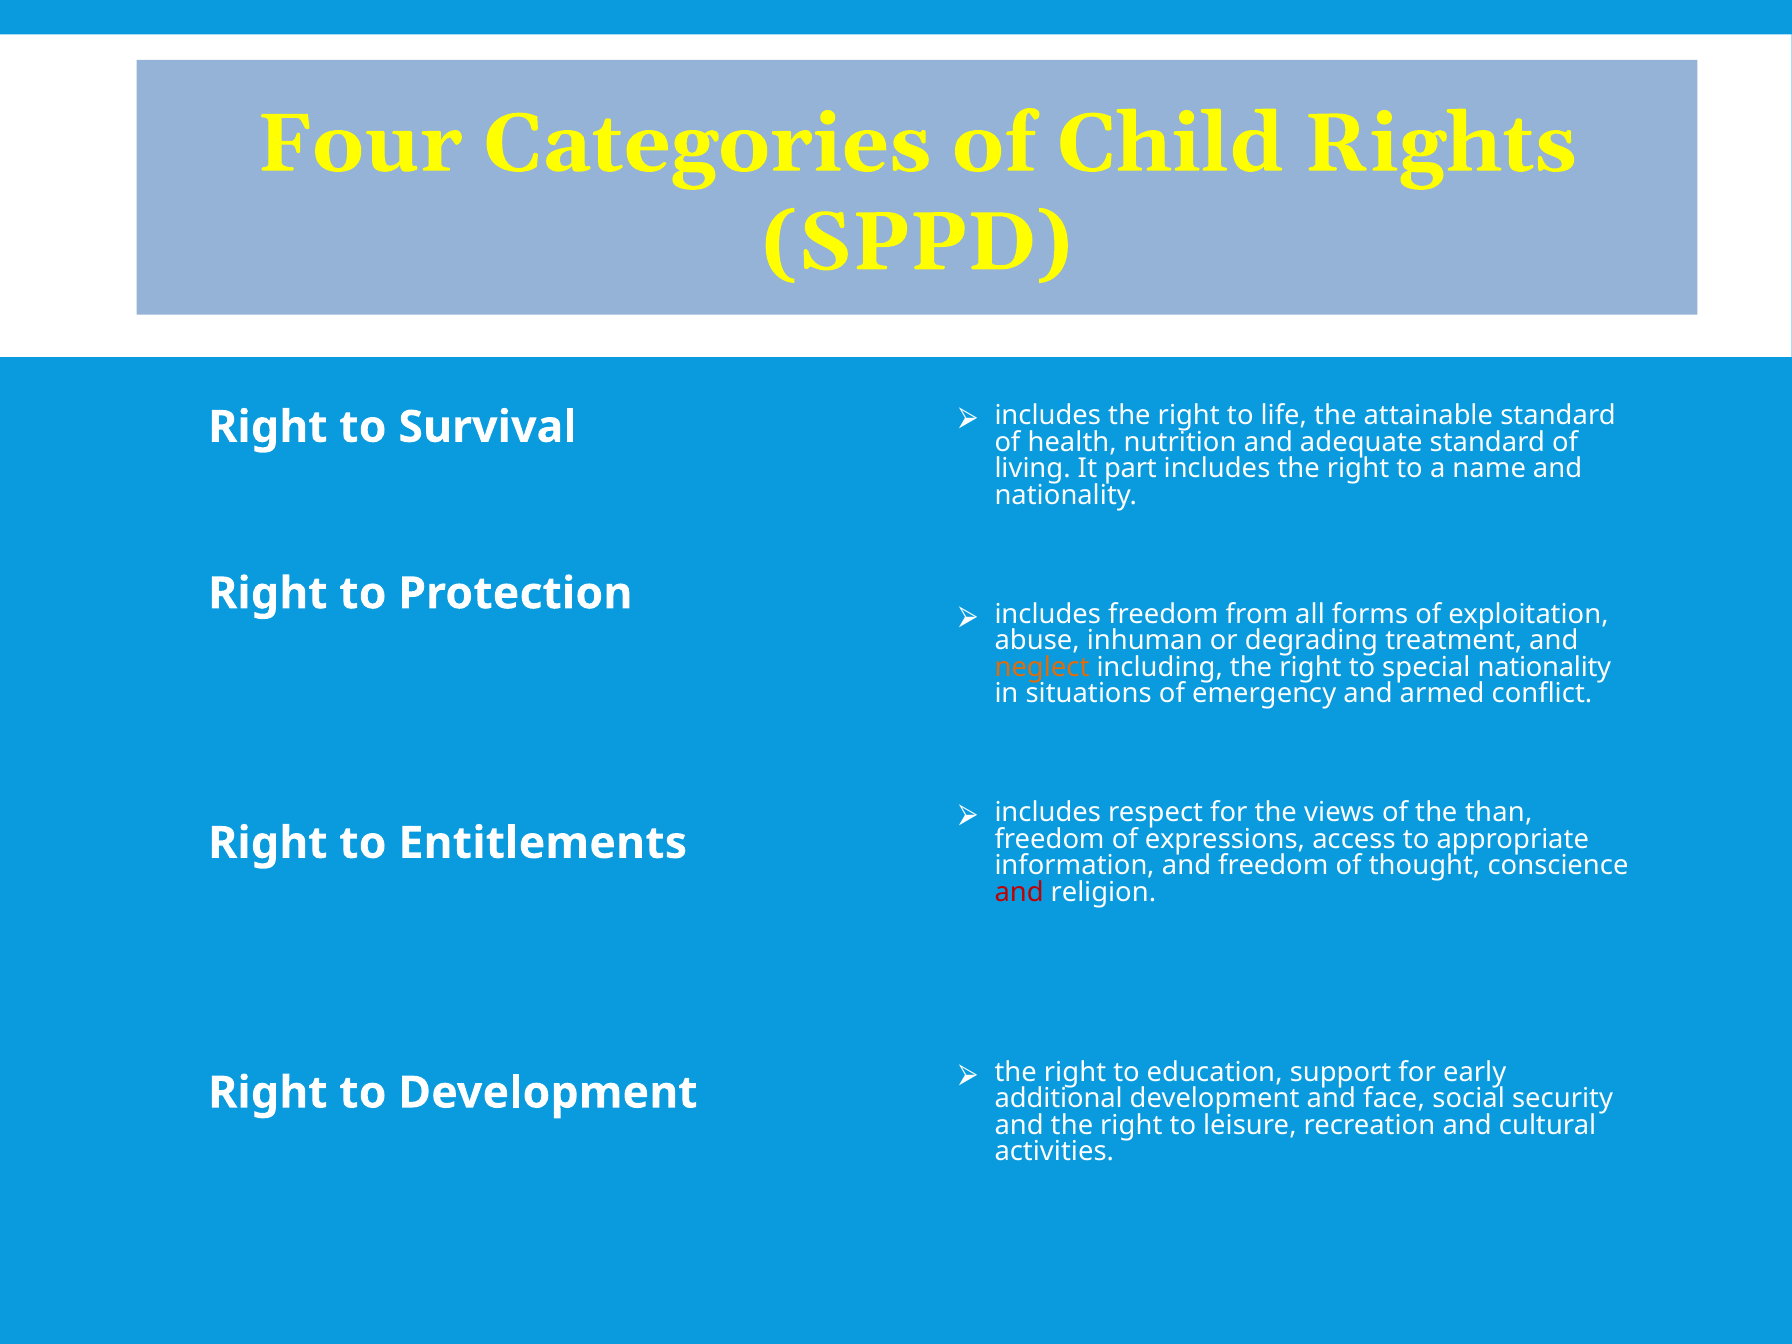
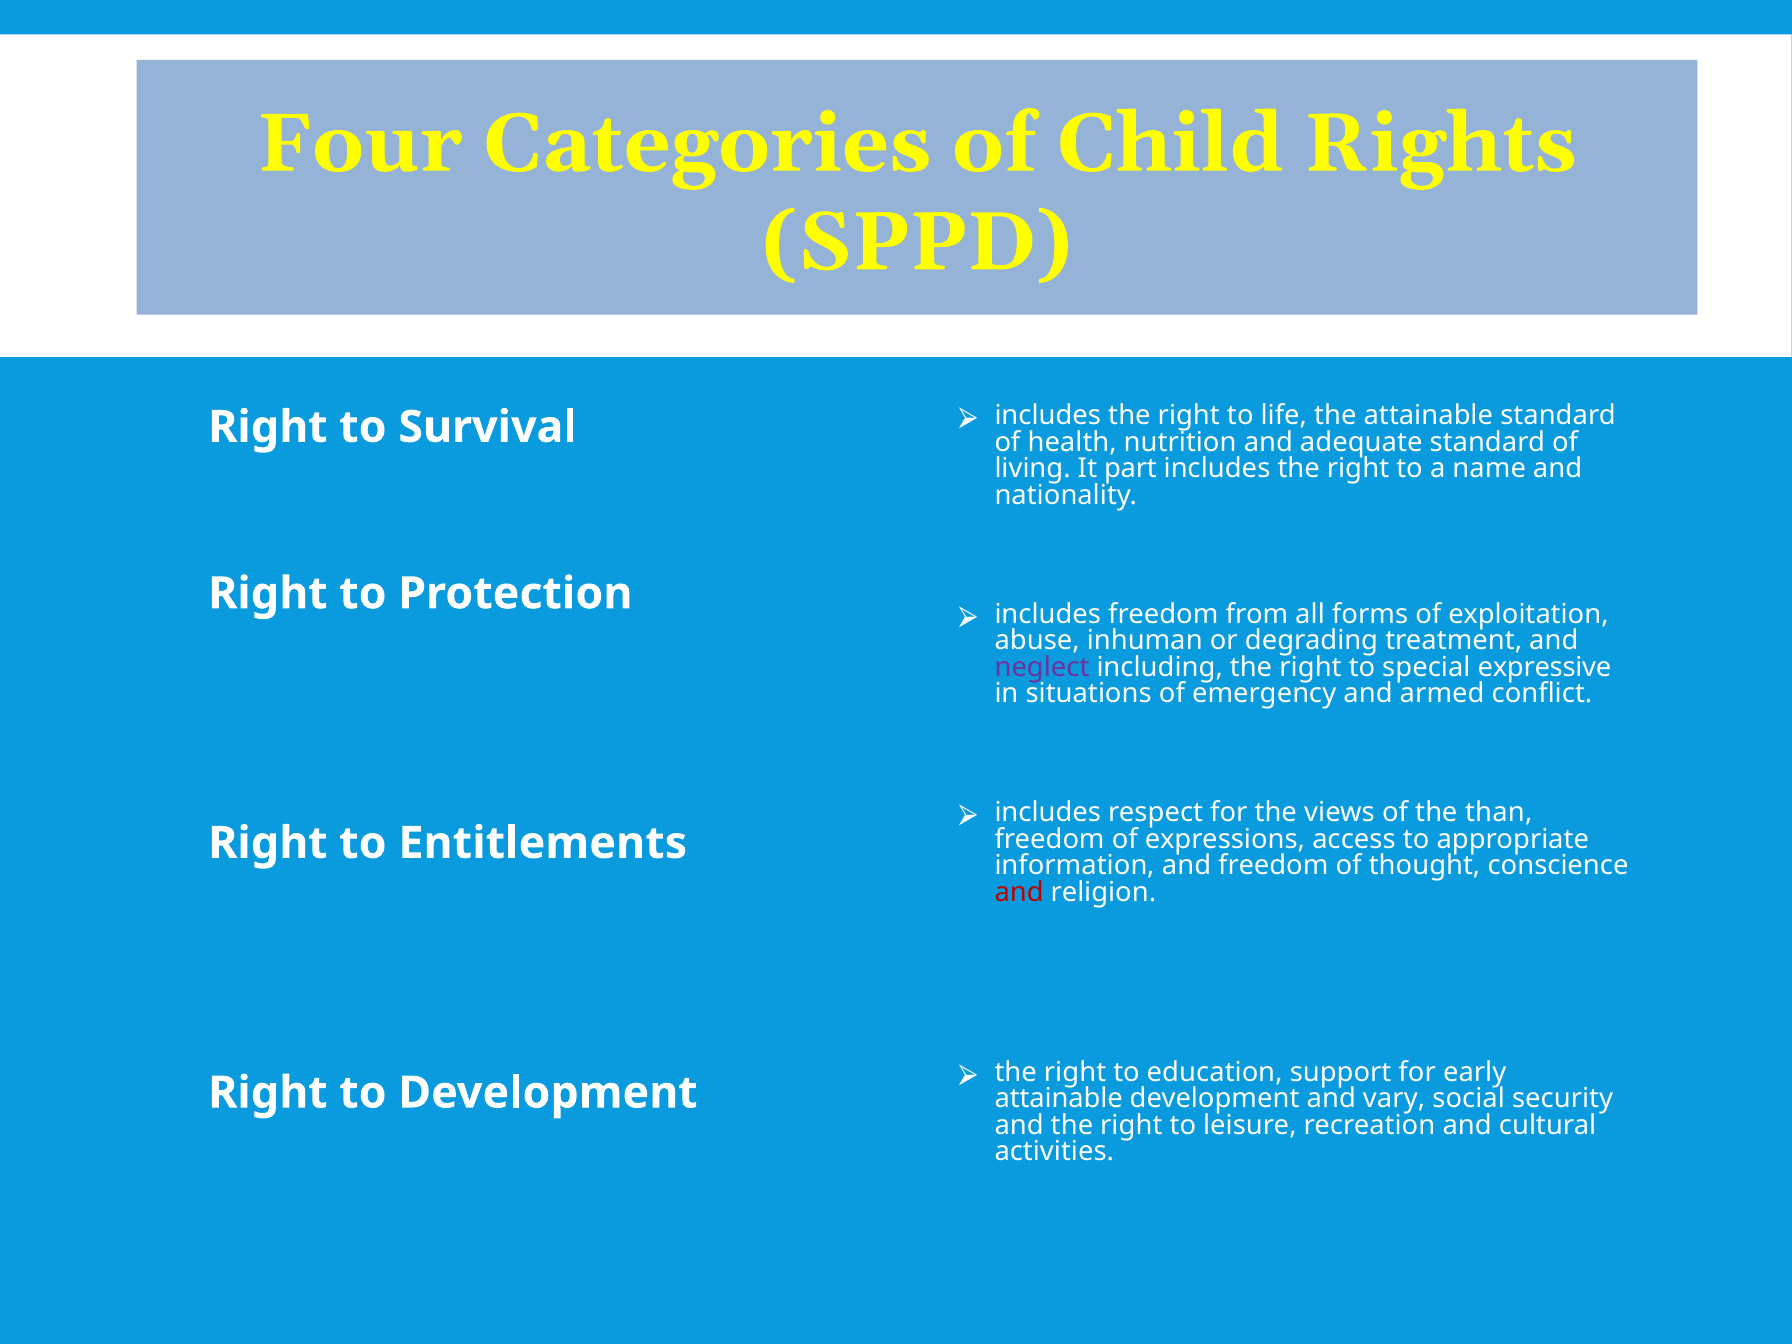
neglect colour: orange -> purple
special nationality: nationality -> expressive
additional at (1059, 1099): additional -> attainable
face: face -> vary
